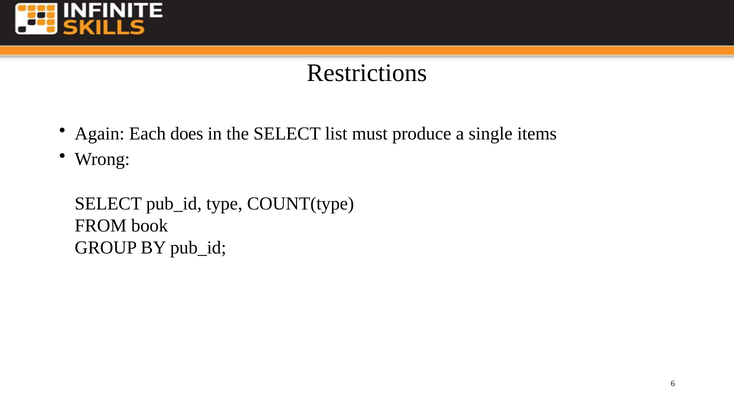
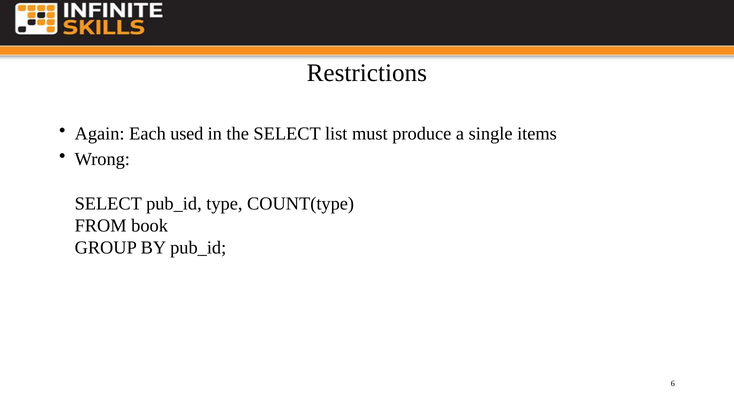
does: does -> used
